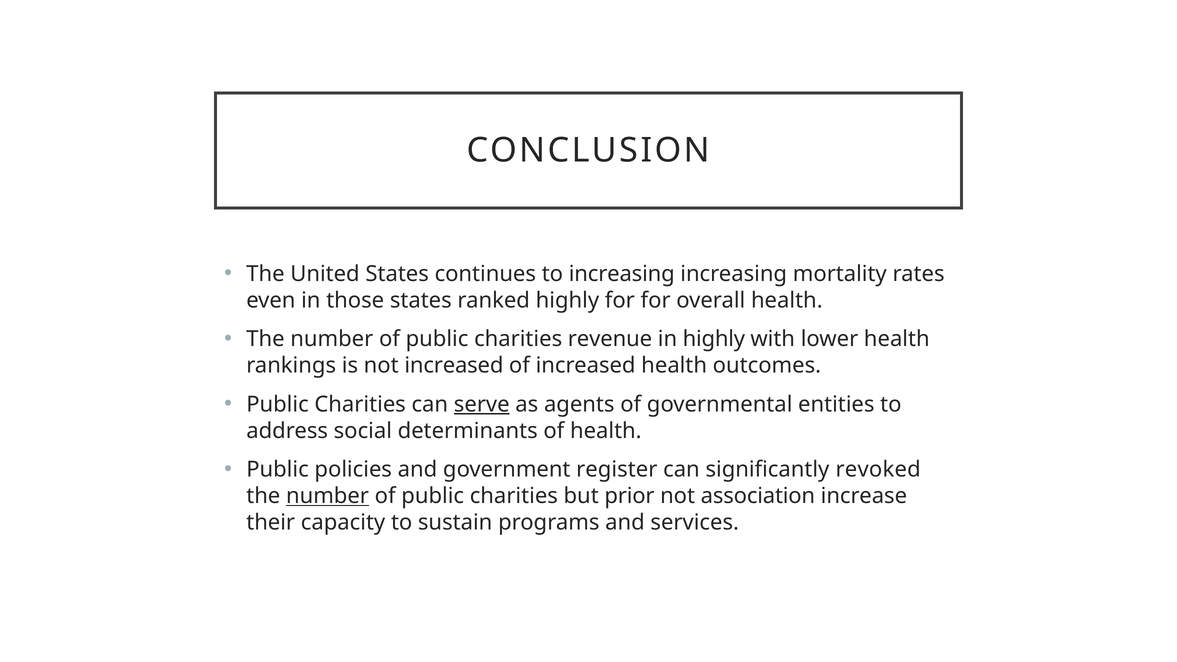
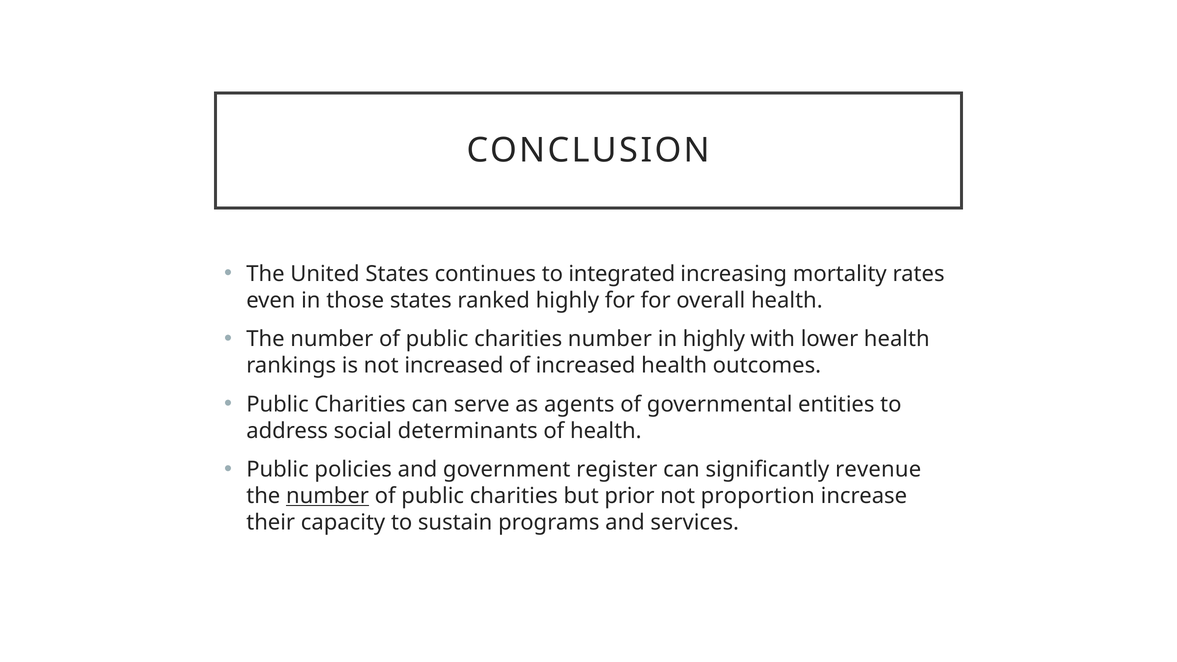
to increasing: increasing -> integrated
charities revenue: revenue -> number
serve underline: present -> none
revoked: revoked -> revenue
association: association -> proportion
